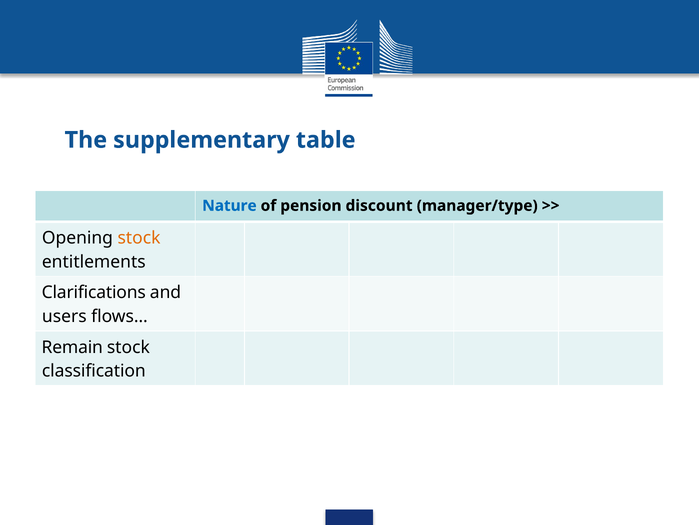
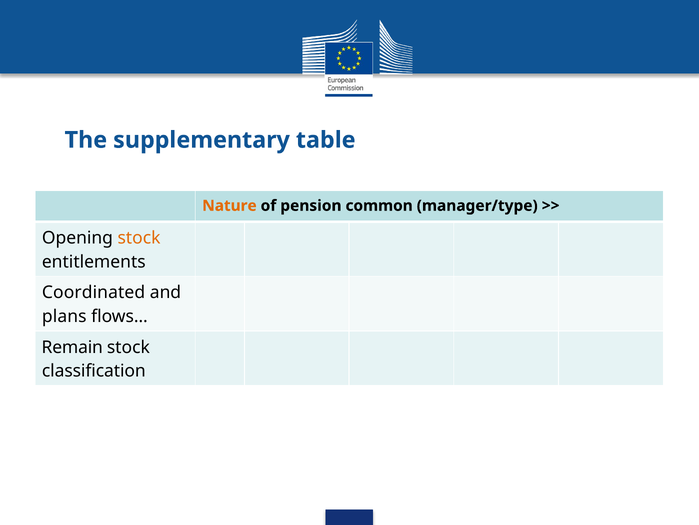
Nature colour: blue -> orange
discount: discount -> common
Clarifications: Clarifications -> Coordinated
users: users -> plans
